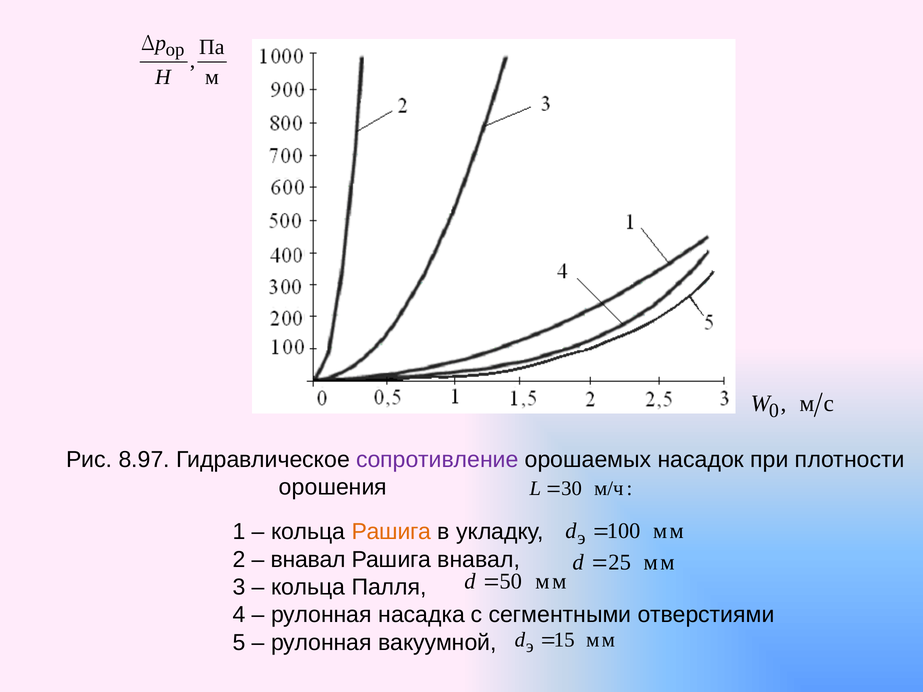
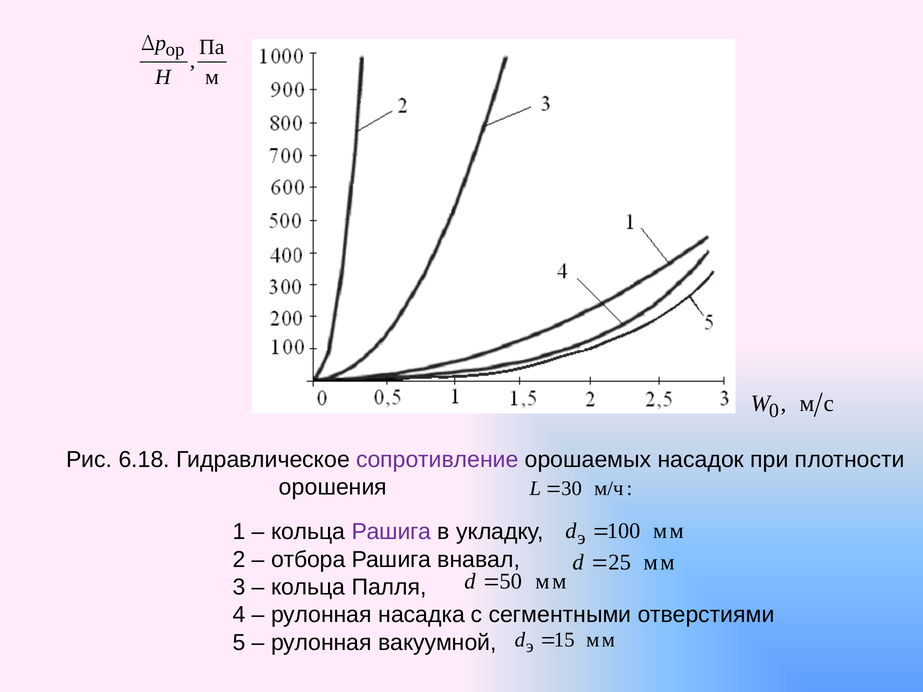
8.97: 8.97 -> 6.18
Рашига at (391, 532) colour: orange -> purple
внавал at (308, 560): внавал -> отбора
